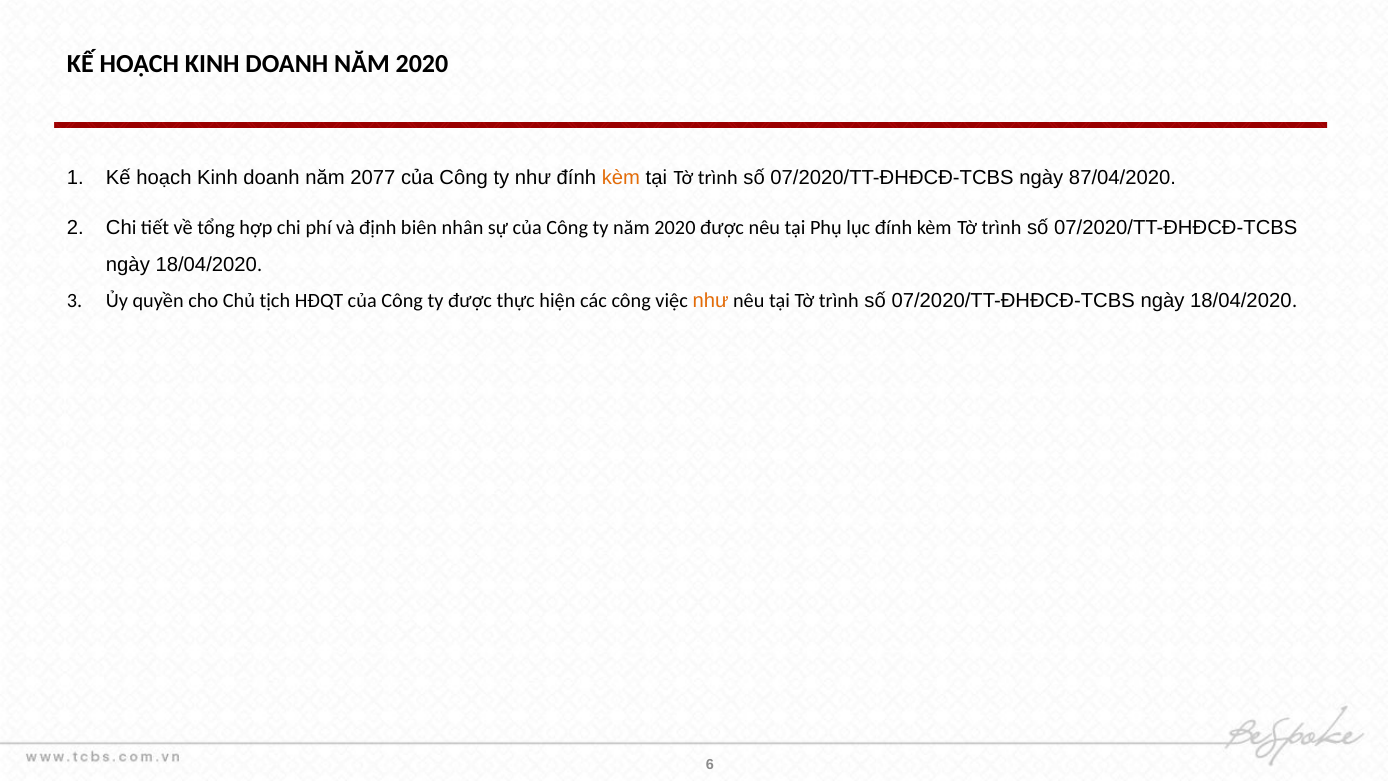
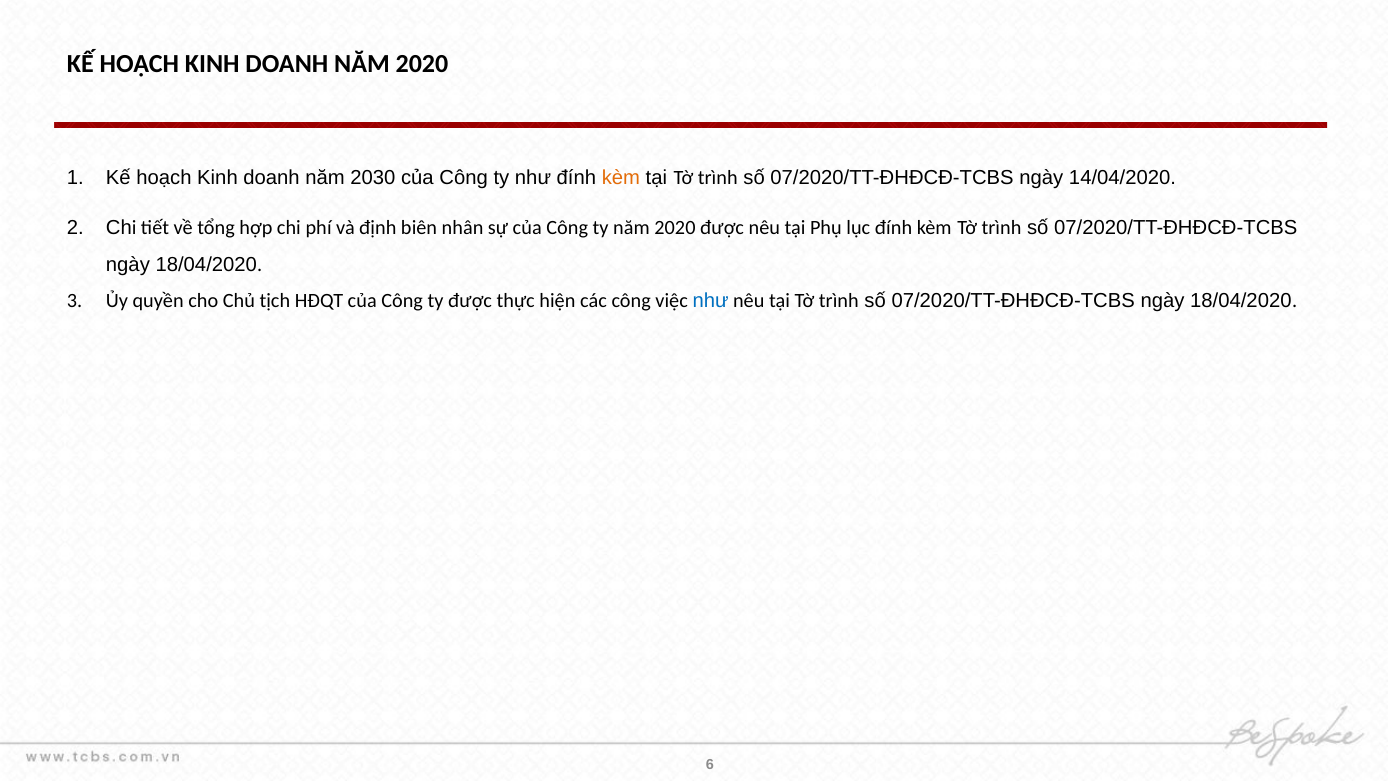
2077: 2077 -> 2030
87/04/2020: 87/04/2020 -> 14/04/2020
như at (711, 301) colour: orange -> blue
